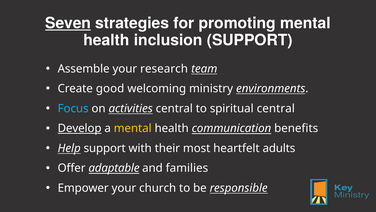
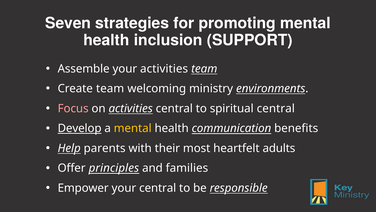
Seven underline: present -> none
your research: research -> activities
Create good: good -> team
Focus colour: light blue -> pink
Help support: support -> parents
adaptable: adaptable -> principles
your church: church -> central
